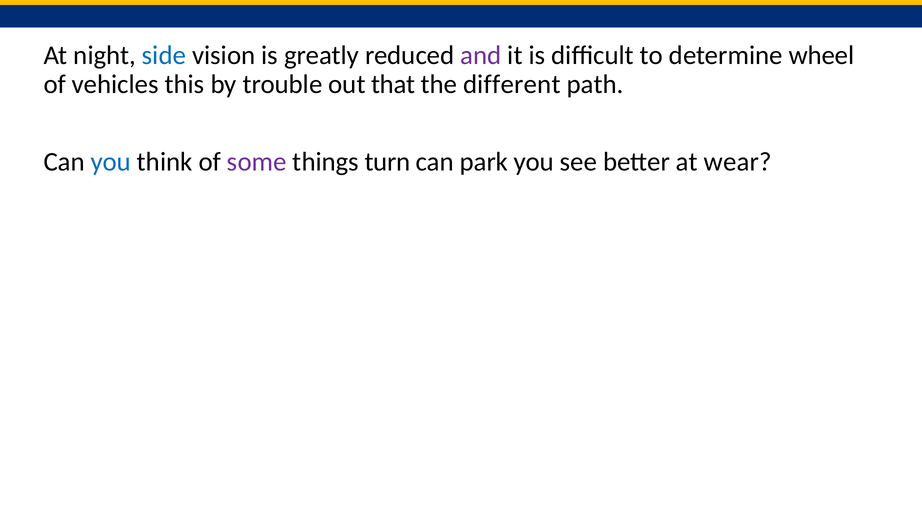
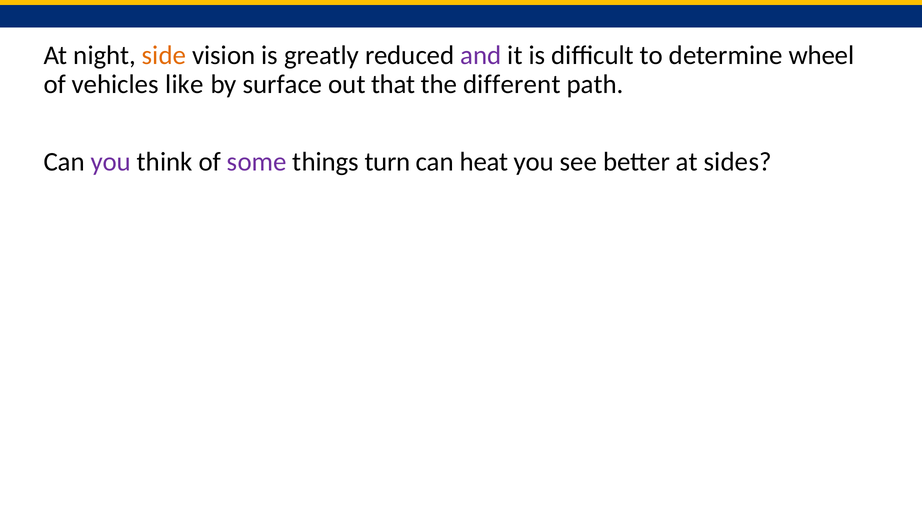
side colour: blue -> orange
this: this -> like
trouble: trouble -> surface
you at (111, 162) colour: blue -> purple
park: park -> heat
wear: wear -> sides
